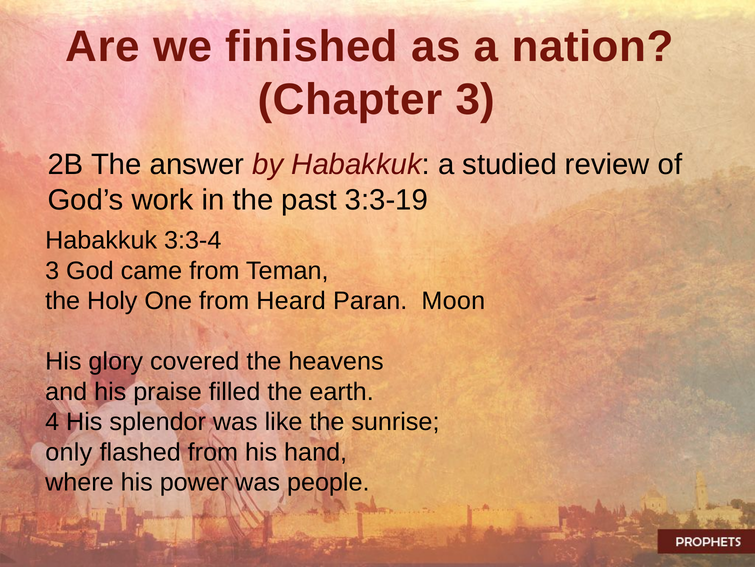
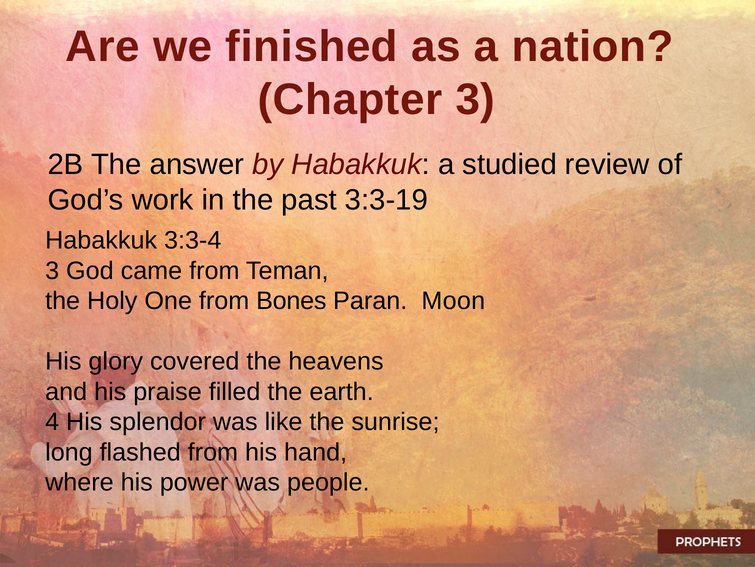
Heard: Heard -> Bones
only: only -> long
